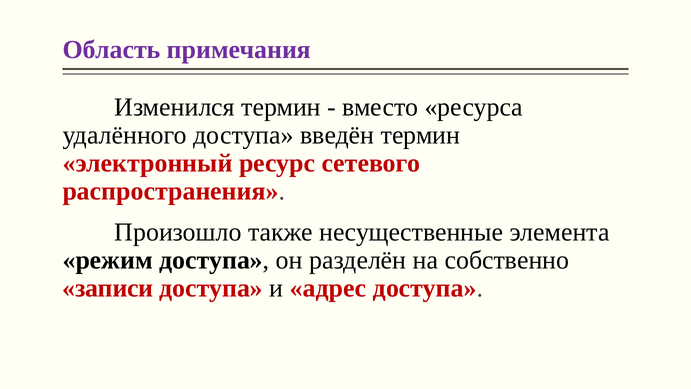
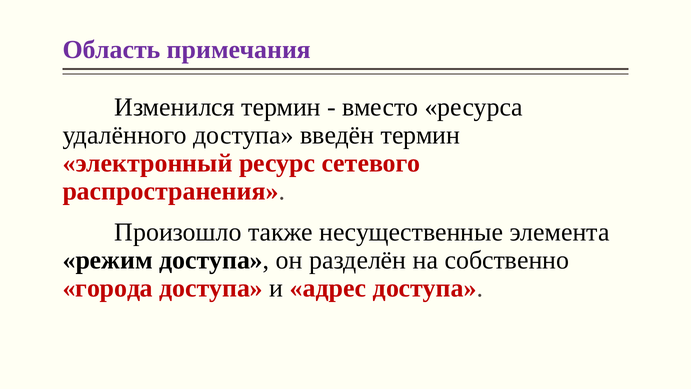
записи: записи -> города
